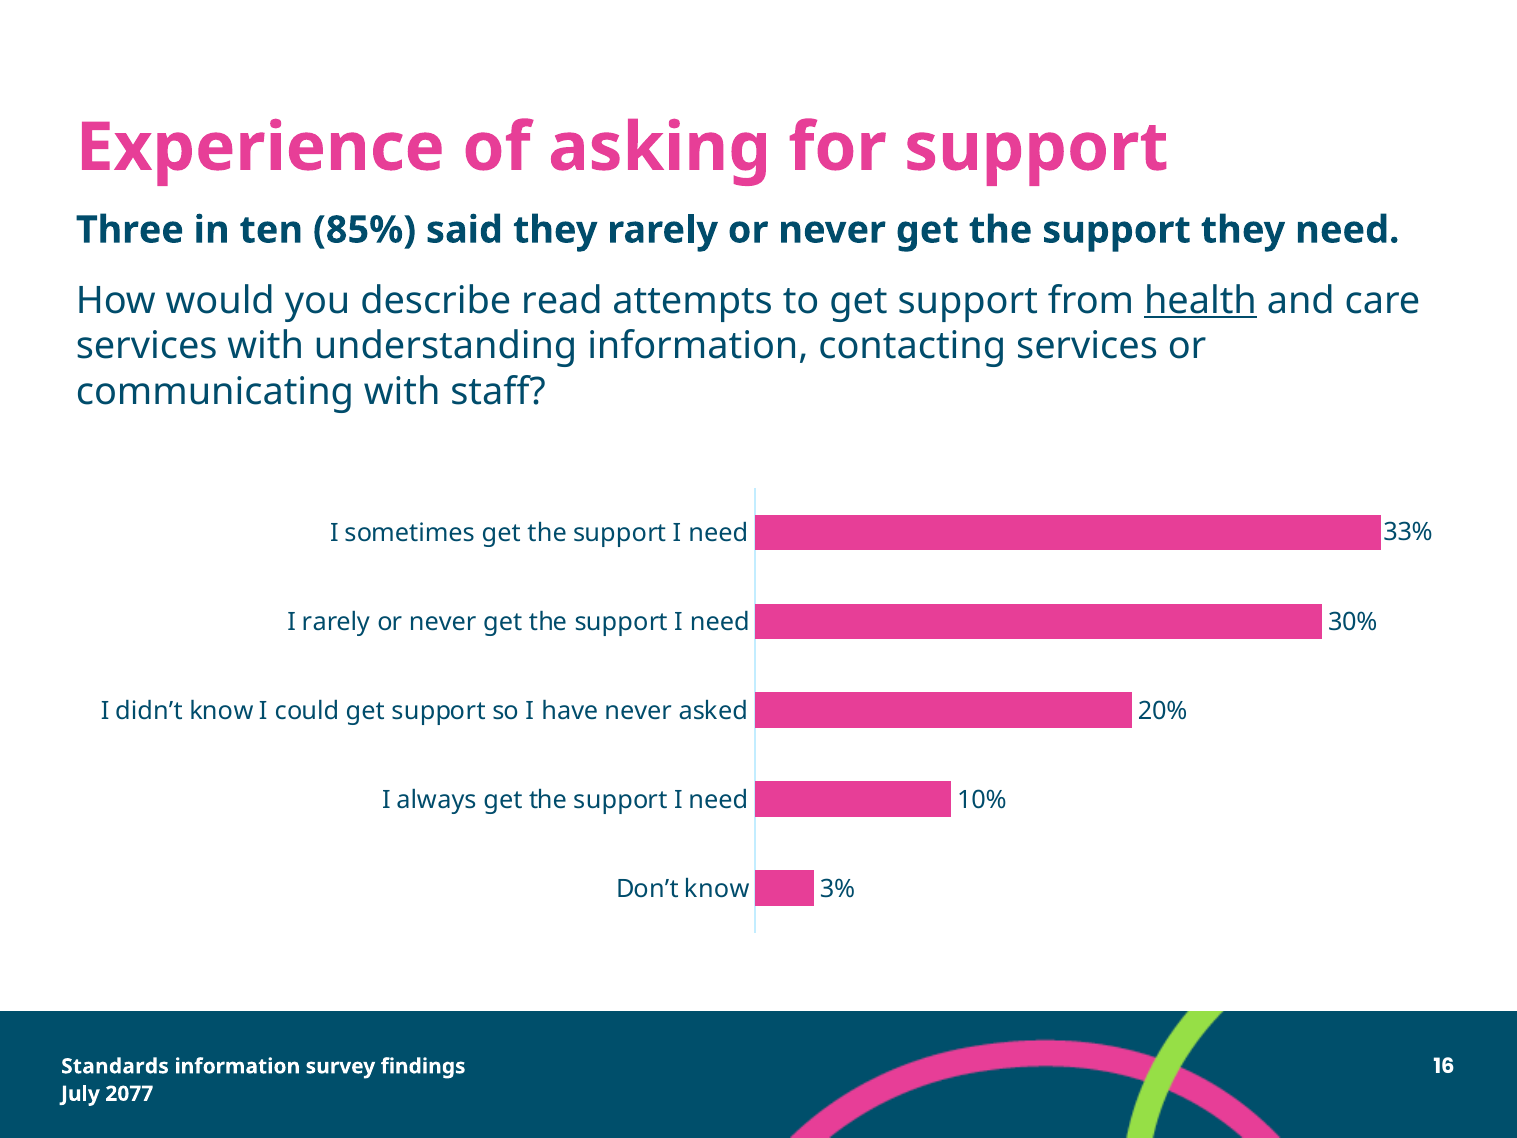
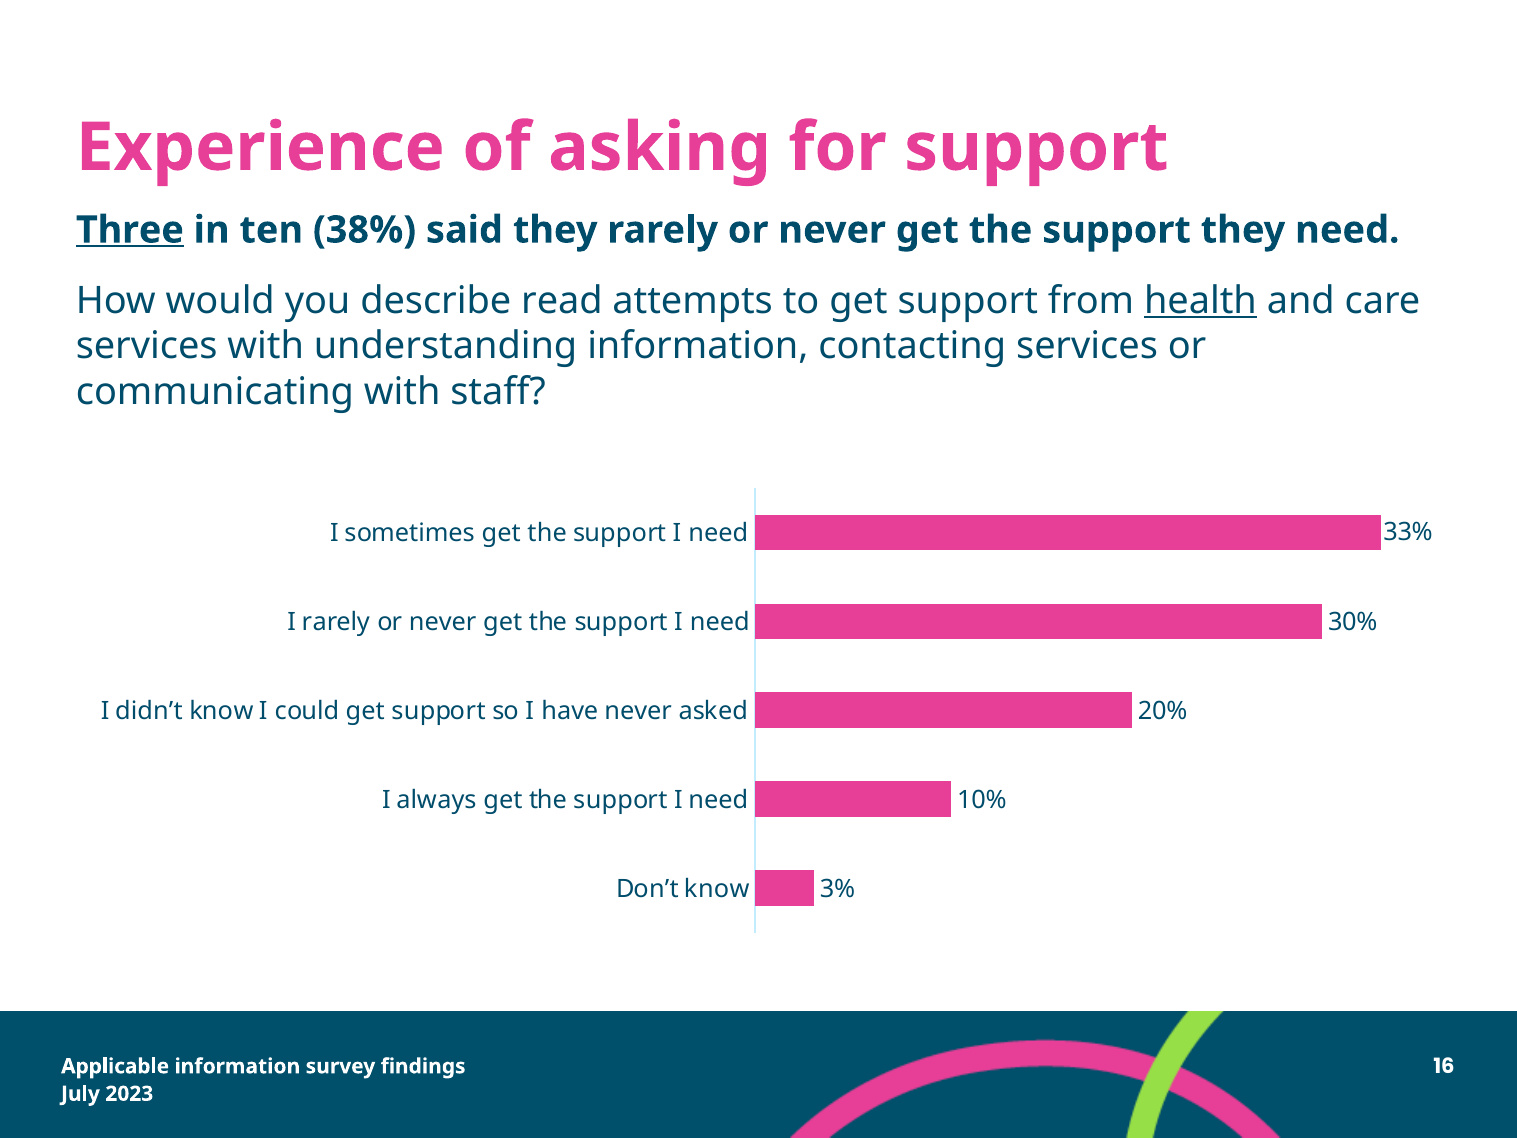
Three underline: none -> present
85%: 85% -> 38%
Standards: Standards -> Applicable
2077: 2077 -> 2023
